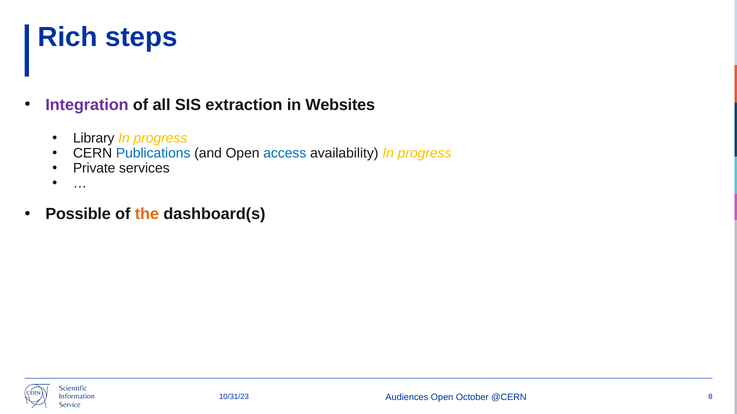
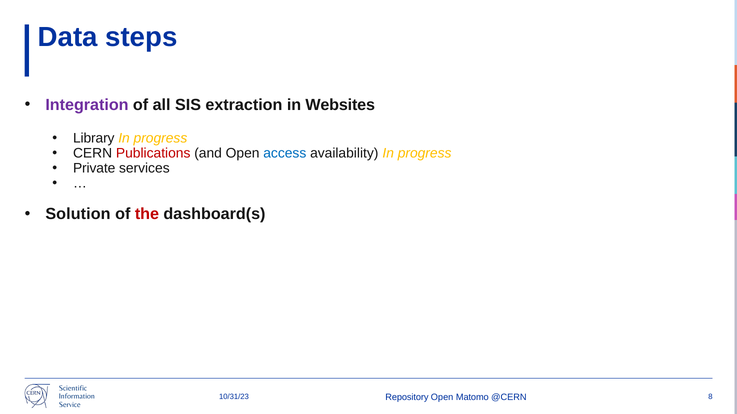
Rich: Rich -> Data
Publications colour: blue -> red
Possible: Possible -> Solution
the colour: orange -> red
Audiences: Audiences -> Repository
October: October -> Matomo
